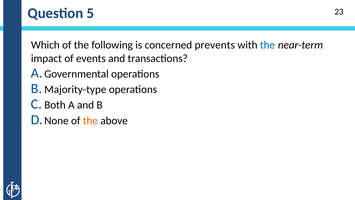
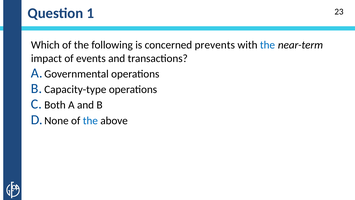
5: 5 -> 1
Majority-type: Majority-type -> Capacity-type
the at (90, 120) colour: orange -> blue
